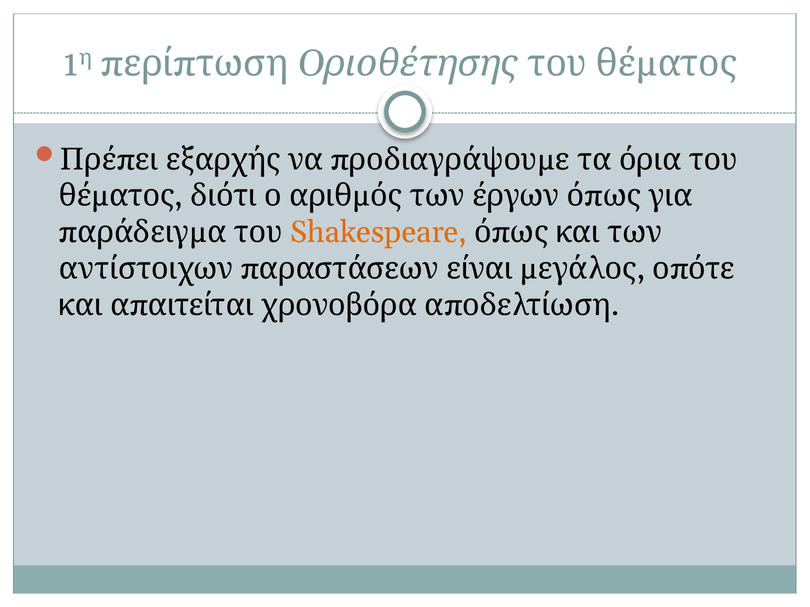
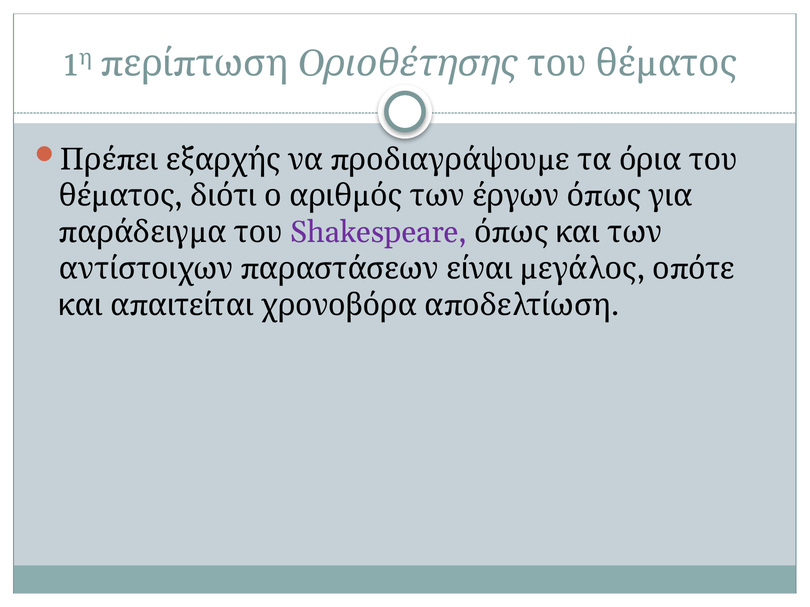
Shakespeare colour: orange -> purple
